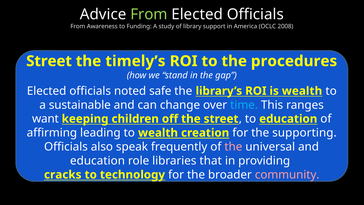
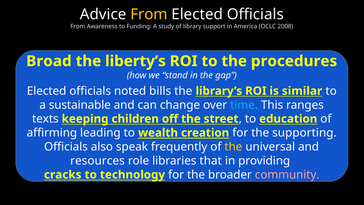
From at (149, 14) colour: light green -> yellow
Street at (49, 61): Street -> Broad
timely’s: timely’s -> liberty’s
safe: safe -> bills
is wealth: wealth -> similar
want: want -> texts
the at (233, 147) colour: pink -> yellow
education at (97, 161): education -> resources
